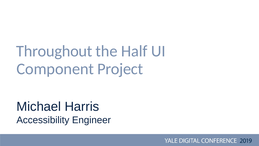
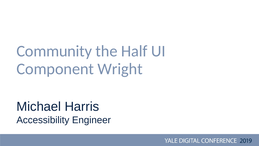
Throughout: Throughout -> Community
Project: Project -> Wright
